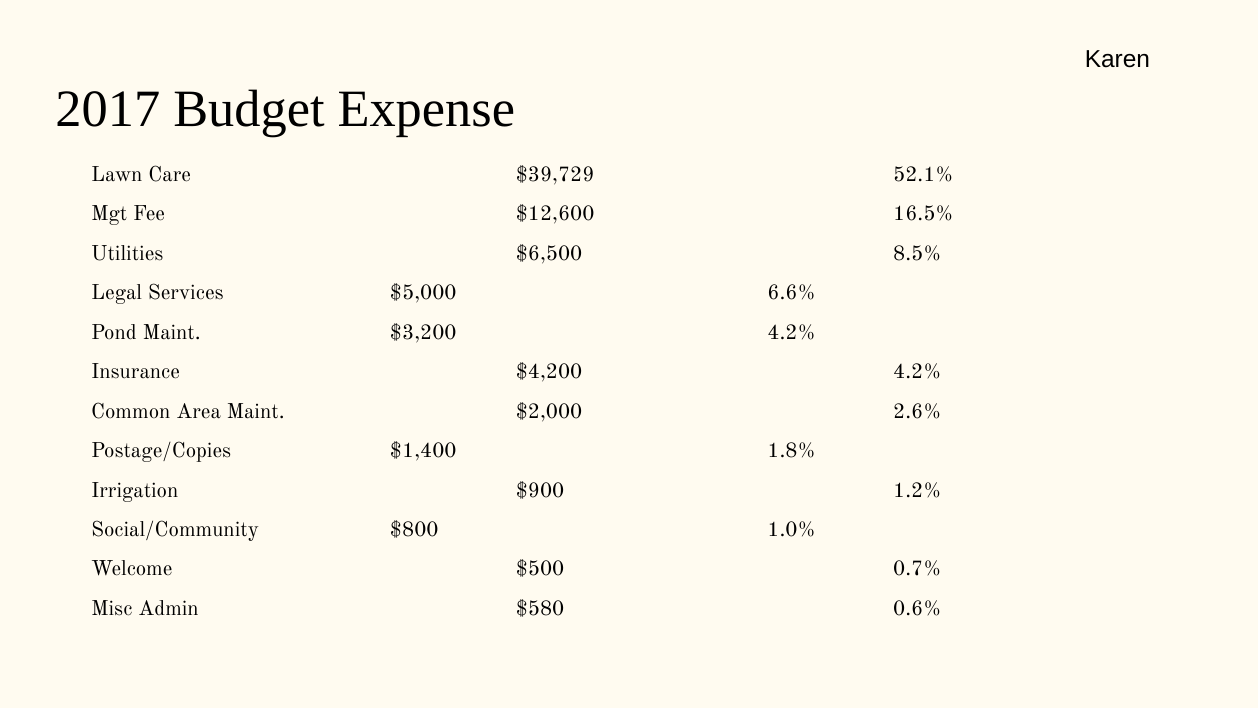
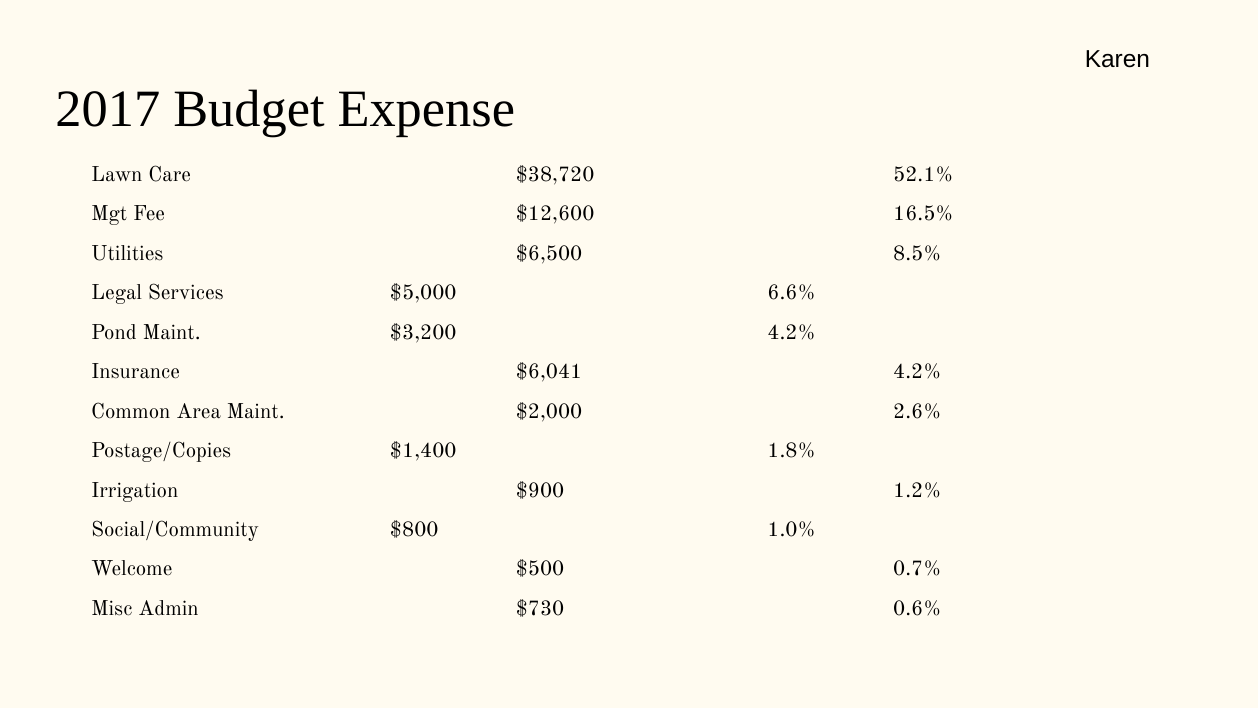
$39,729: $39,729 -> $38,720
$4,200: $4,200 -> $6,041
$580: $580 -> $730
